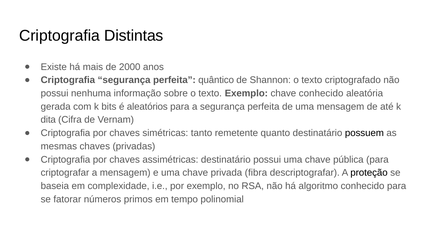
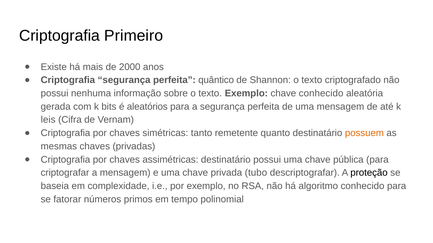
Distintas: Distintas -> Primeiro
dita: dita -> leis
possuem colour: black -> orange
fibra: fibra -> tubo
